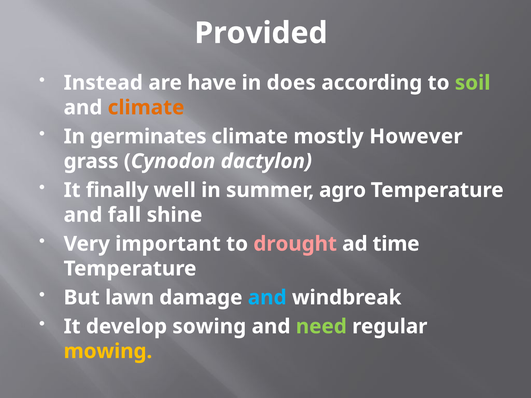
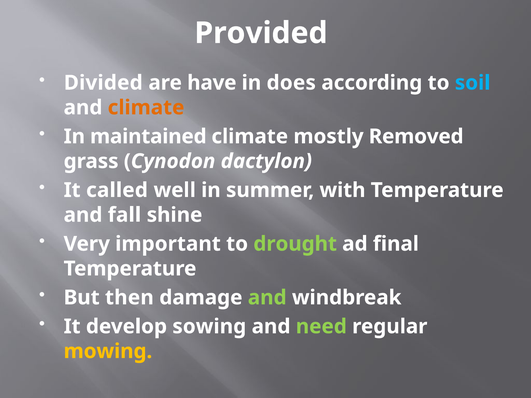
Instead: Instead -> Divided
soil colour: light green -> light blue
germinates: germinates -> maintained
However: However -> Removed
finally: finally -> called
agro: agro -> with
drought colour: pink -> light green
time: time -> final
lawn: lawn -> then
and at (267, 298) colour: light blue -> light green
